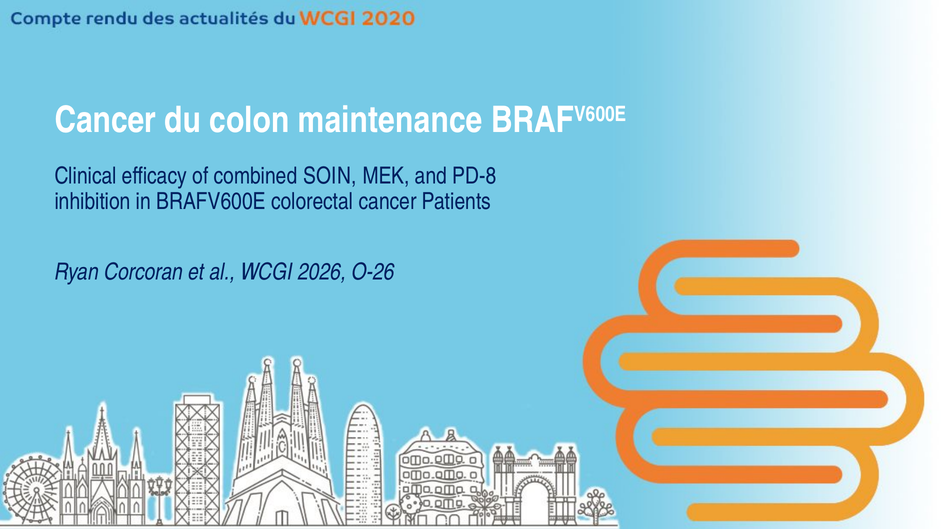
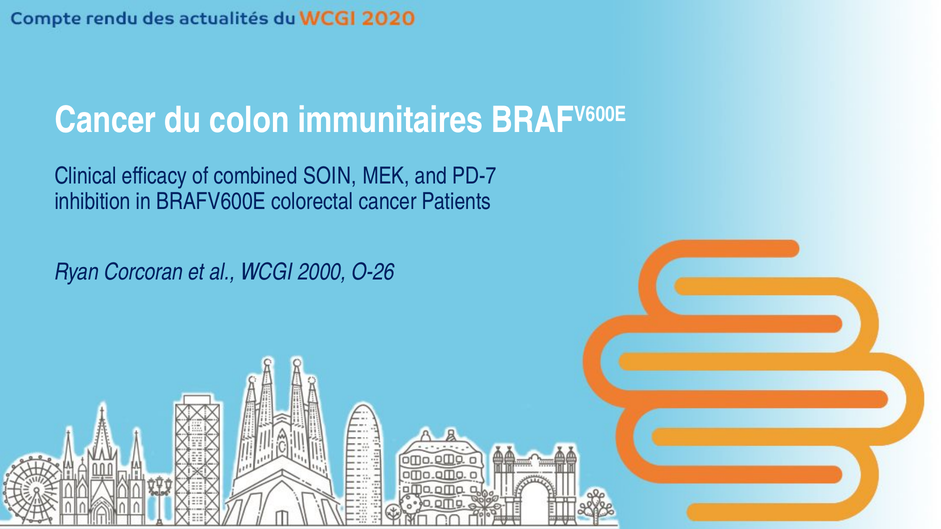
maintenance: maintenance -> immunitaires
PD-8: PD-8 -> PD-7
2026: 2026 -> 2000
